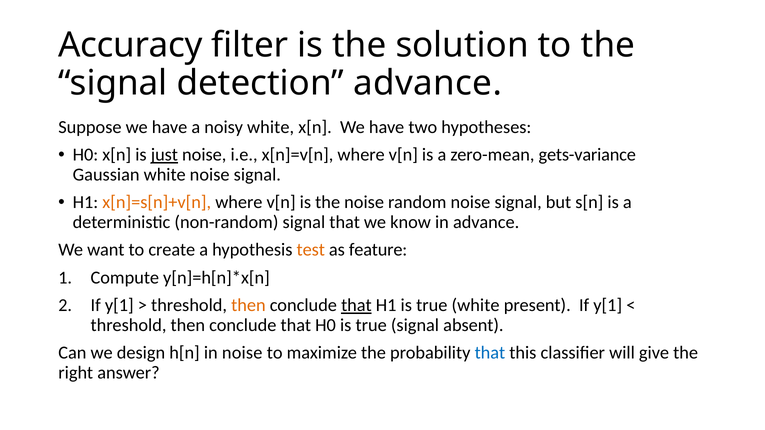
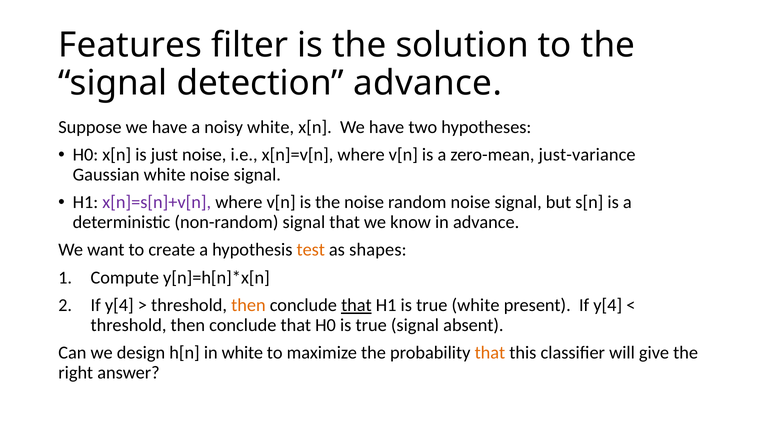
Accuracy: Accuracy -> Features
just underline: present -> none
gets-variance: gets-variance -> just-variance
x[n]=s[n]+v[n colour: orange -> purple
feature: feature -> shapes
y[1 at (119, 306): y[1 -> y[4
present If y[1: y[1 -> y[4
in noise: noise -> white
that at (490, 353) colour: blue -> orange
